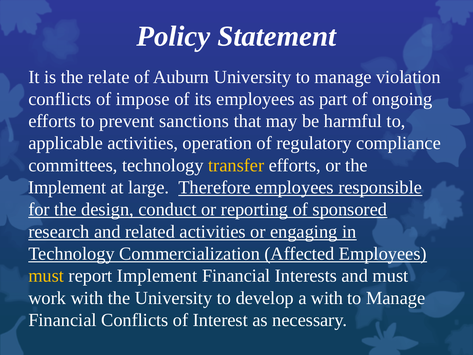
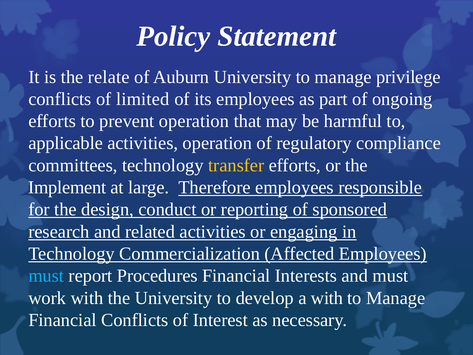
violation: violation -> privilege
impose: impose -> limited
prevent sanctions: sanctions -> operation
must at (46, 276) colour: yellow -> light blue
report Implement: Implement -> Procedures
